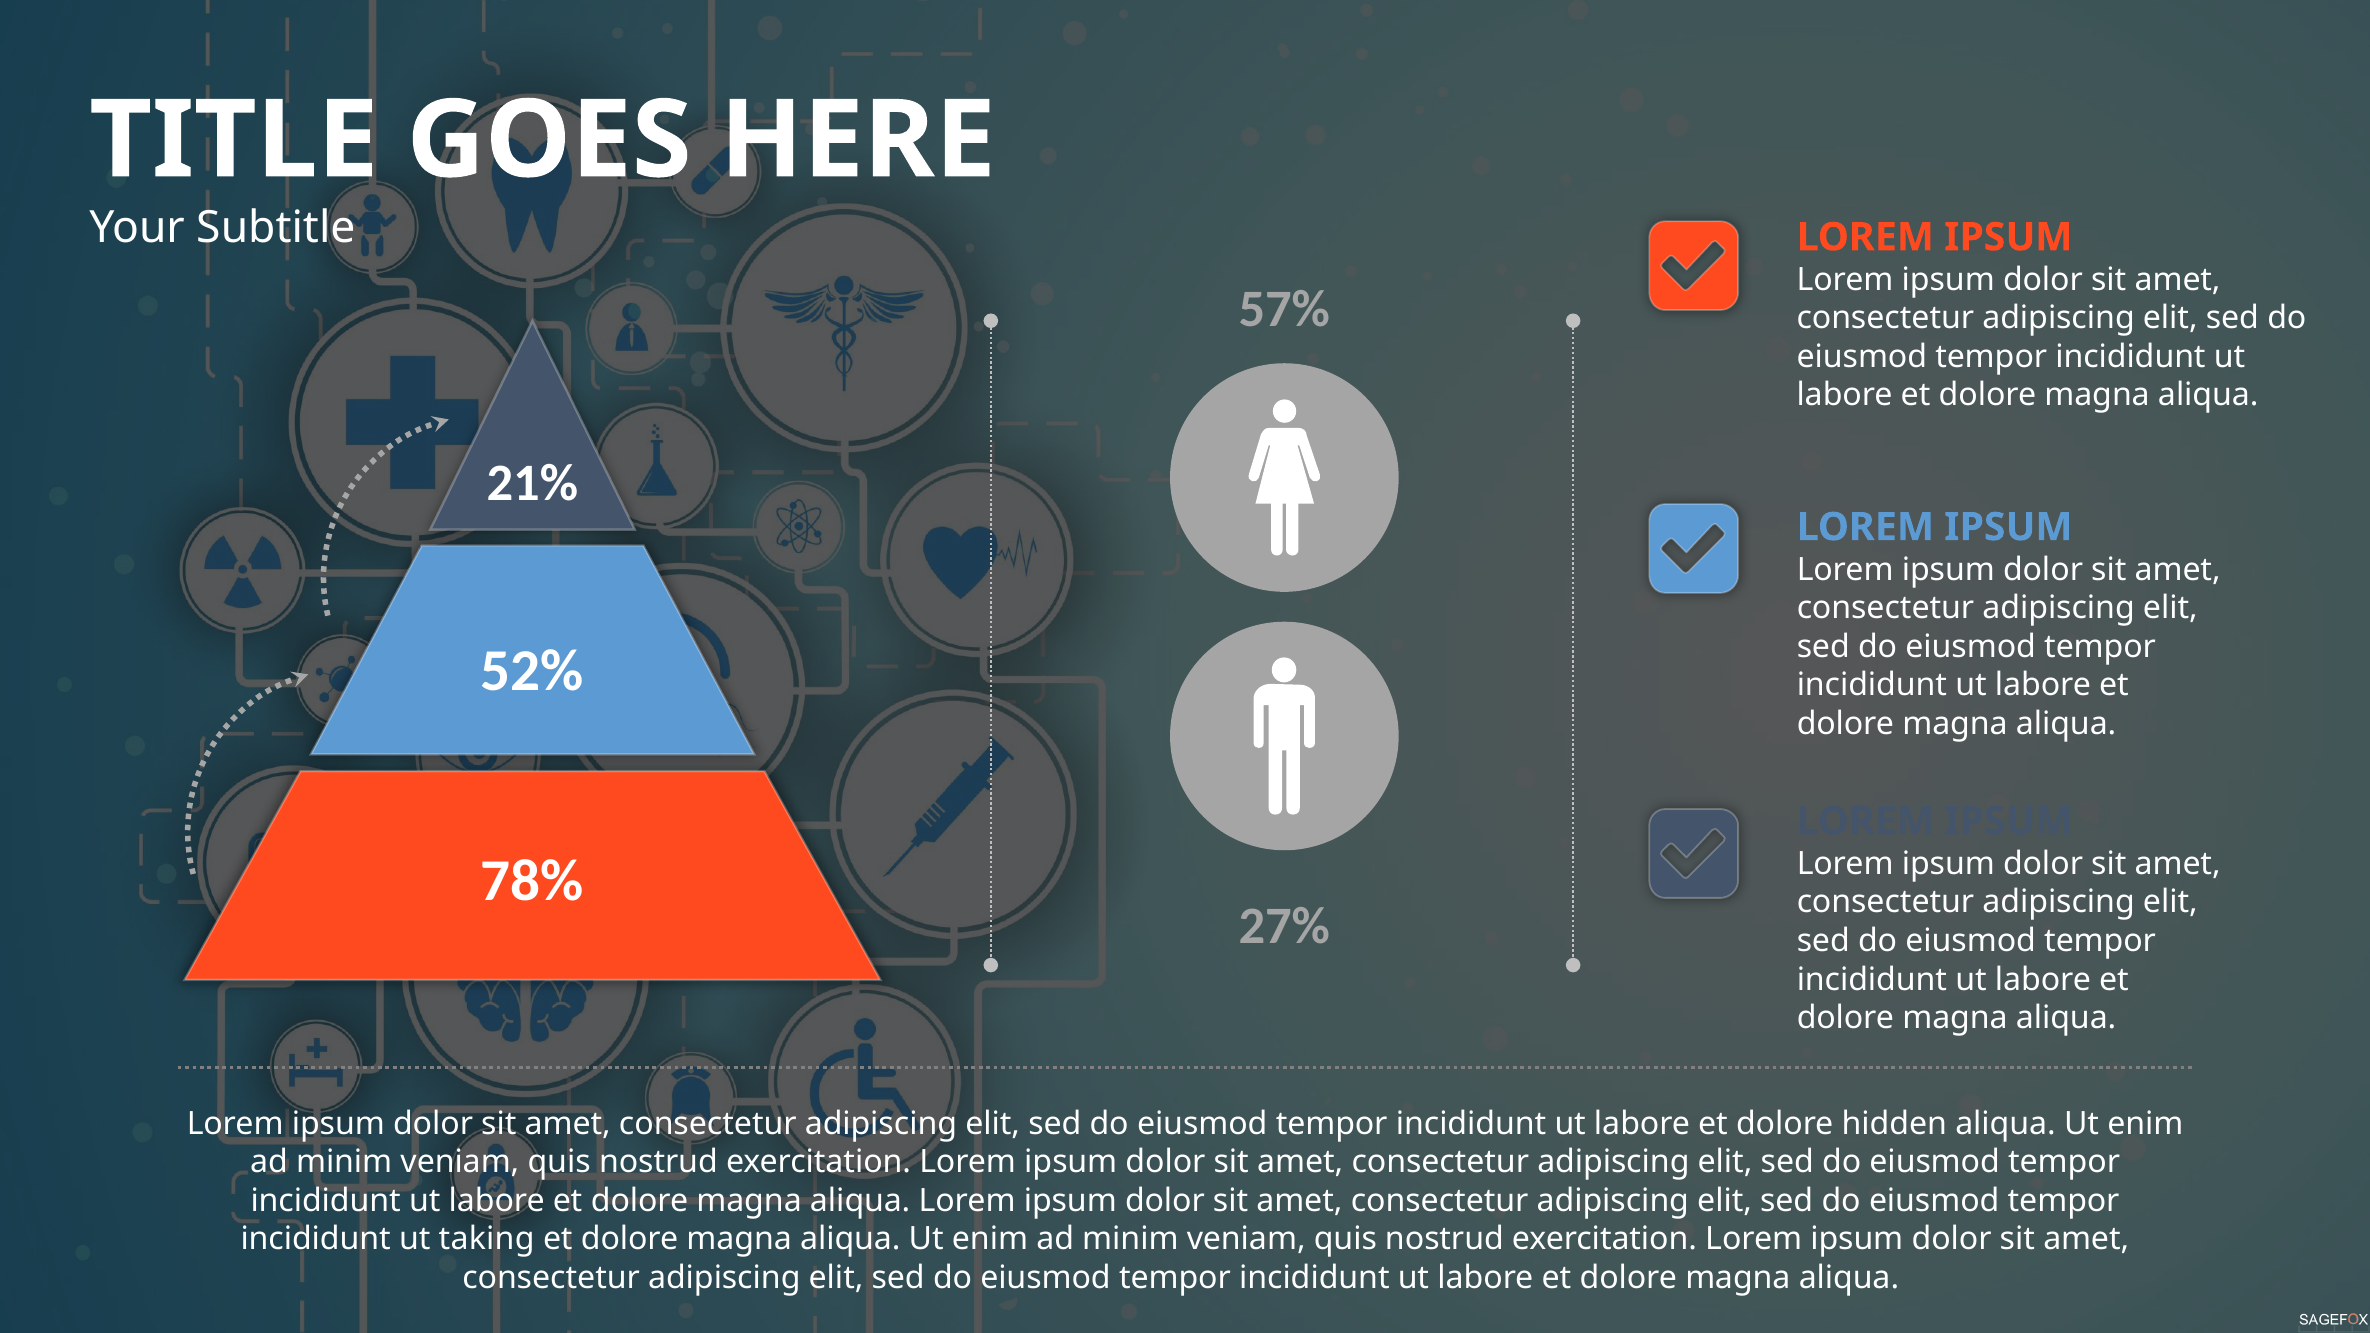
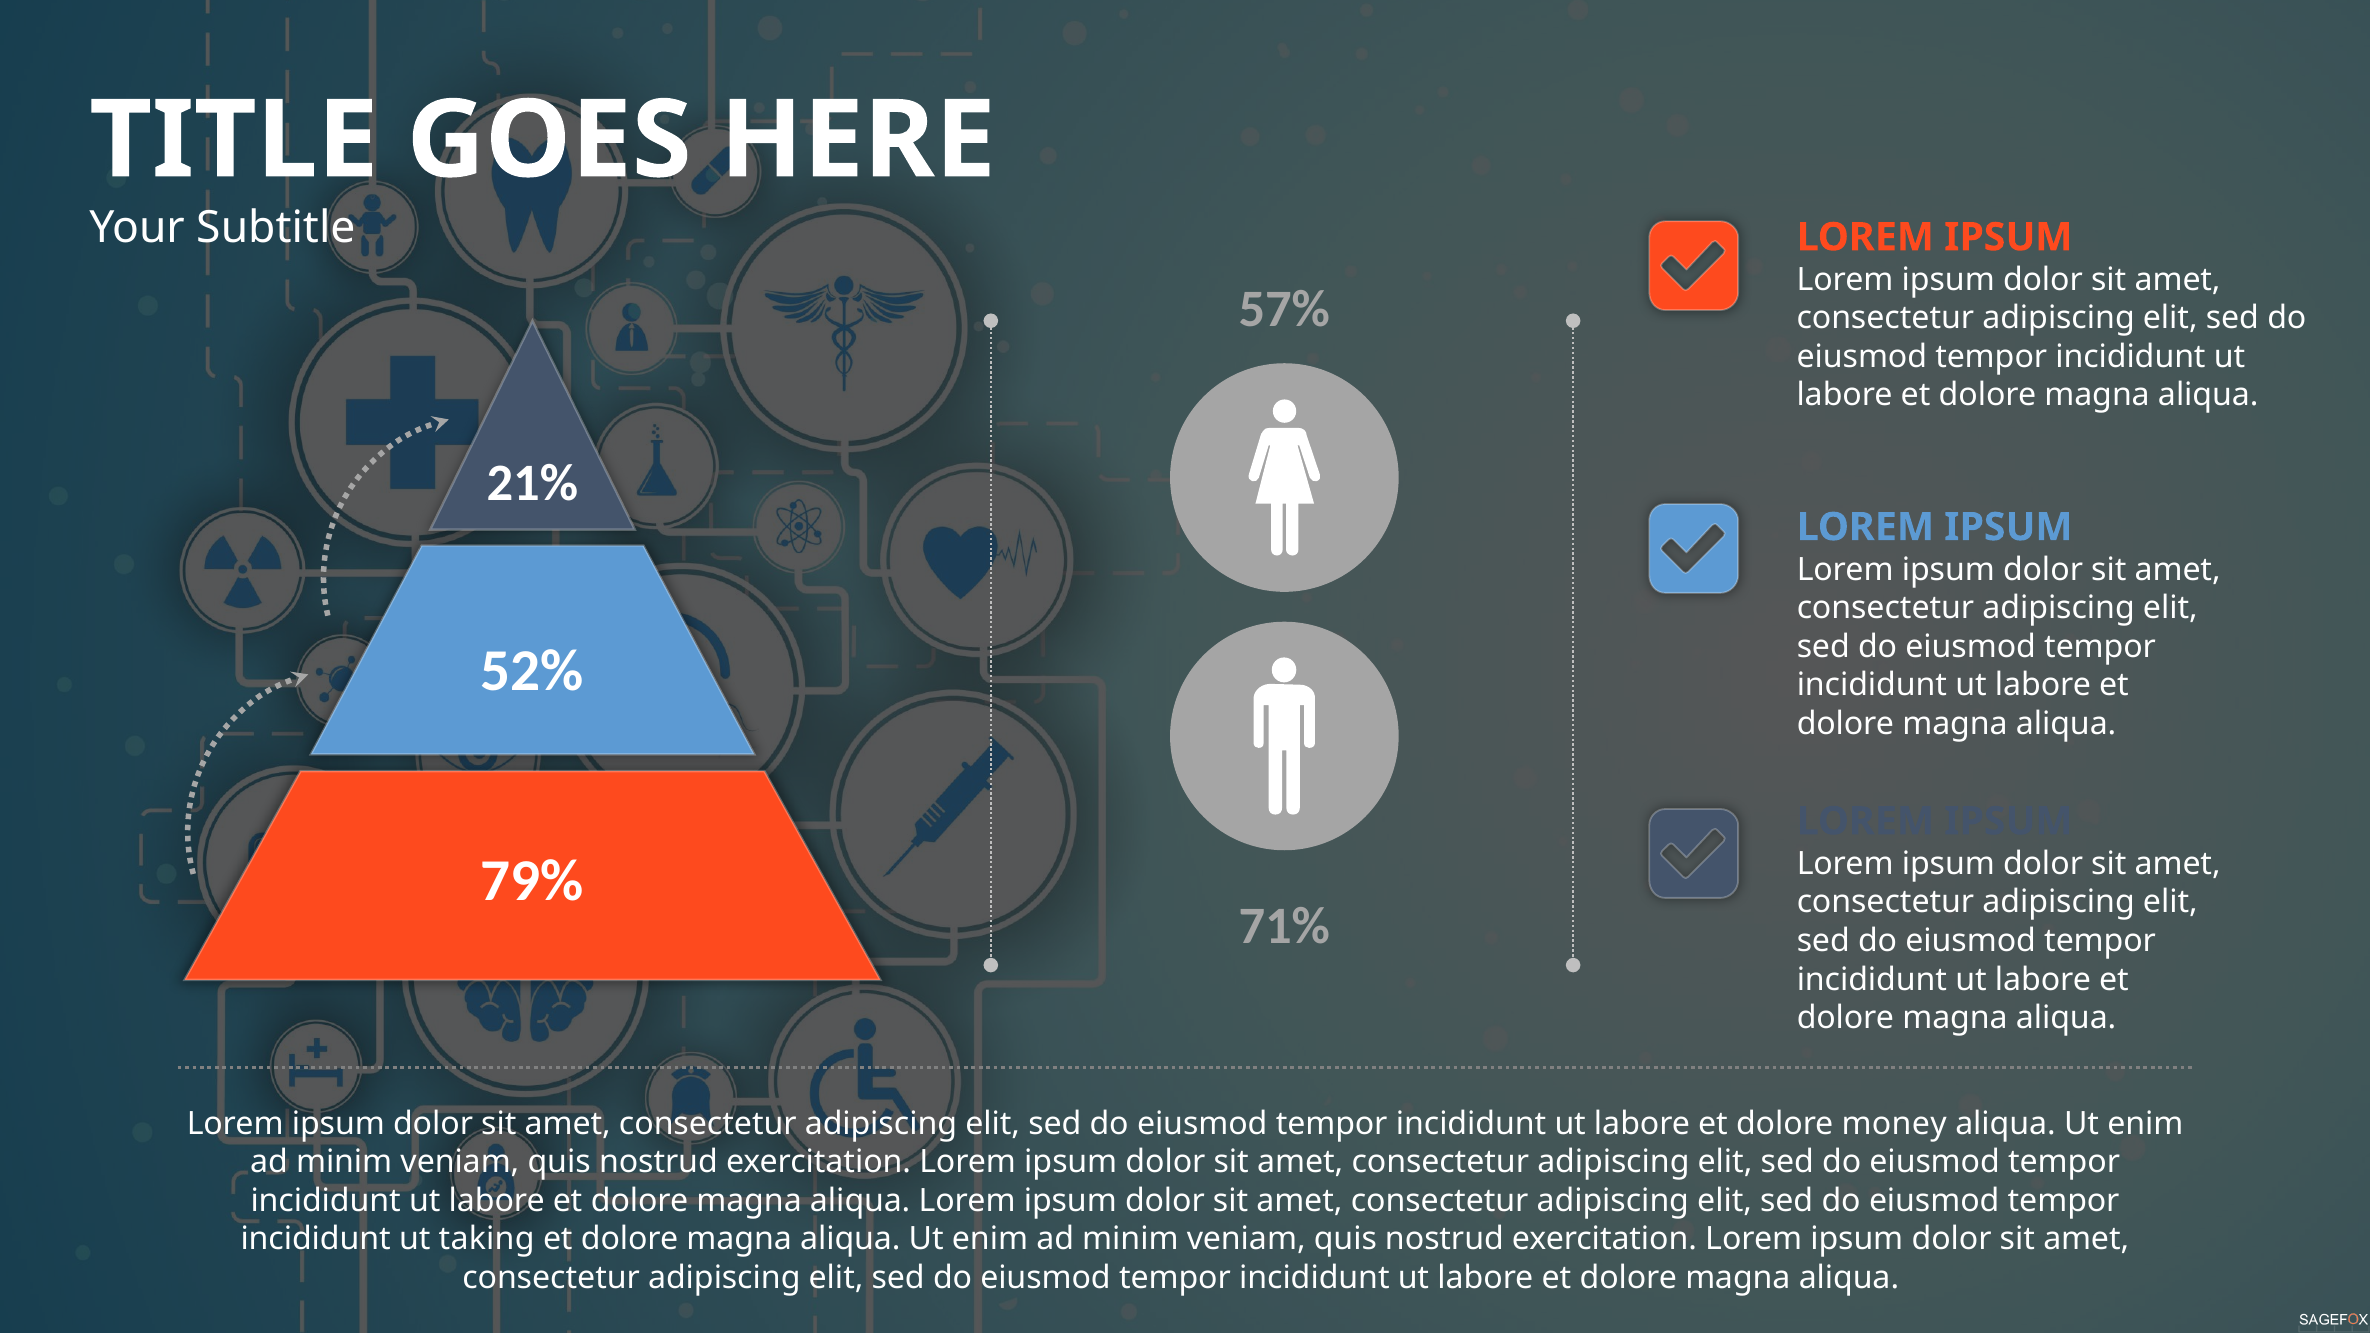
78%: 78% -> 79%
27%: 27% -> 71%
hidden: hidden -> money
